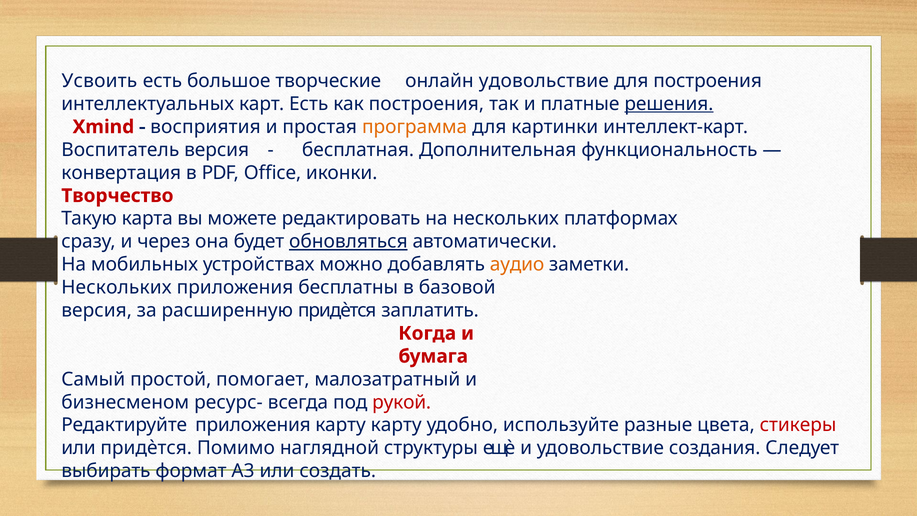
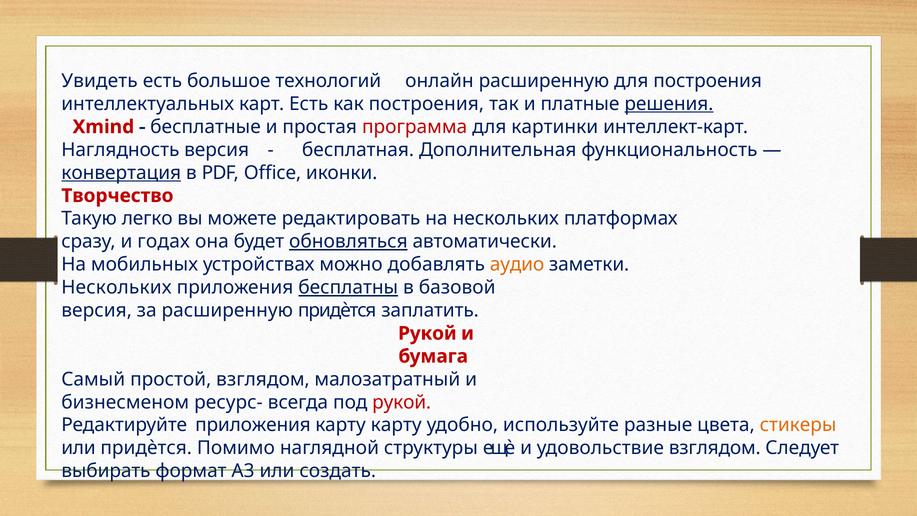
Усвоить: Усвоить -> Увидеть
творческие: творческие -> технологий
онлайн удовольствие: удовольствие -> расширенную
восприятия: восприятия -> бесплатные
программа colour: orange -> red
Воспитатель: Воспитатель -> Наглядность
конвертация underline: none -> present
карта: карта -> легко
через: через -> годах
бесплатны underline: none -> present
Когда at (427, 333): Когда -> Рукой
простой помогает: помогает -> взглядом
стикеры colour: red -> orange
удовольствие создания: создания -> взглядом
